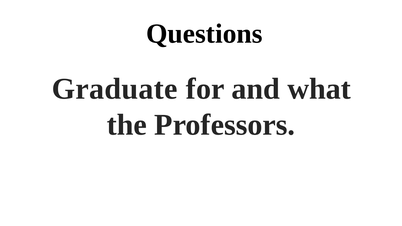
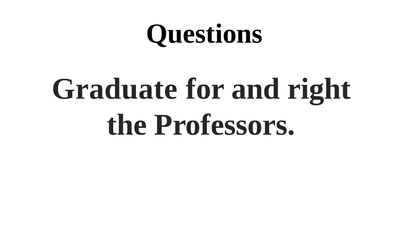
what: what -> right
